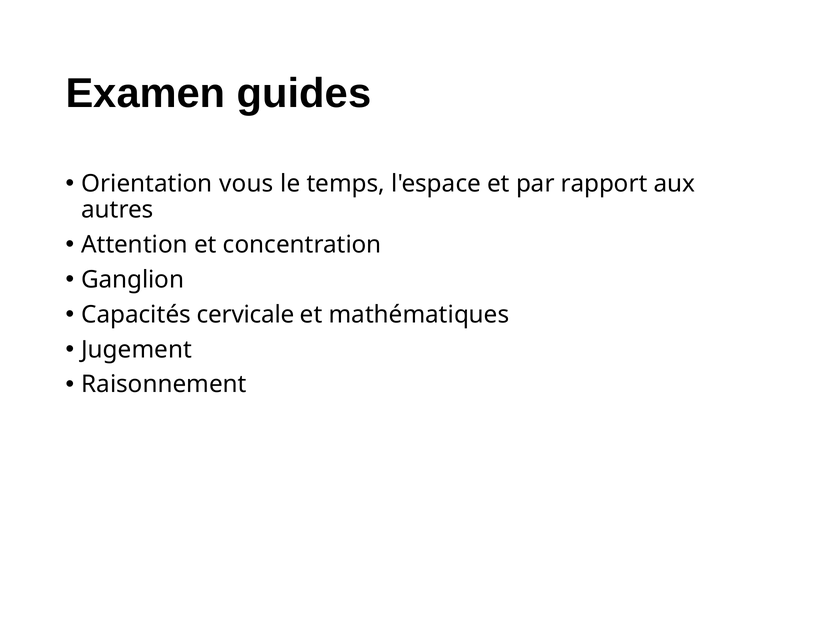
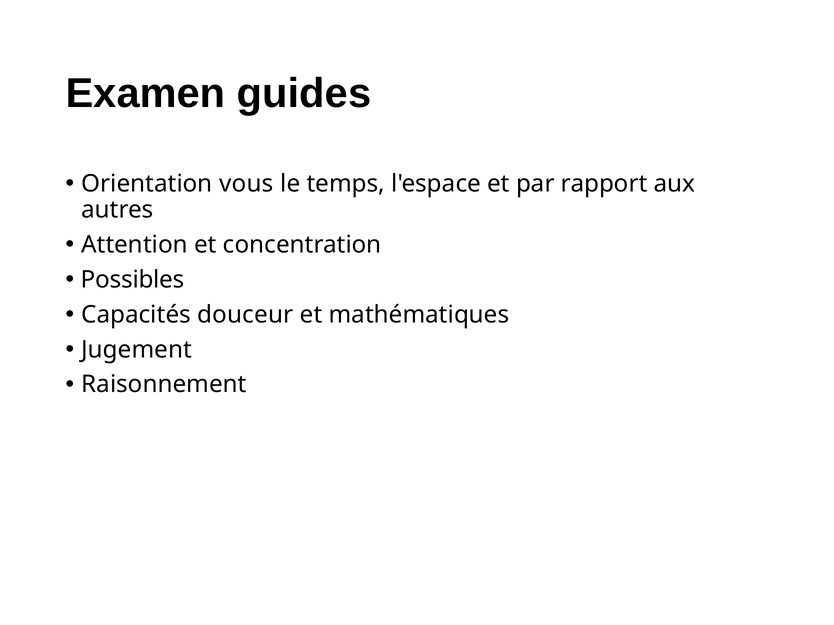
Ganglion: Ganglion -> Possibles
cervicale: cervicale -> douceur
